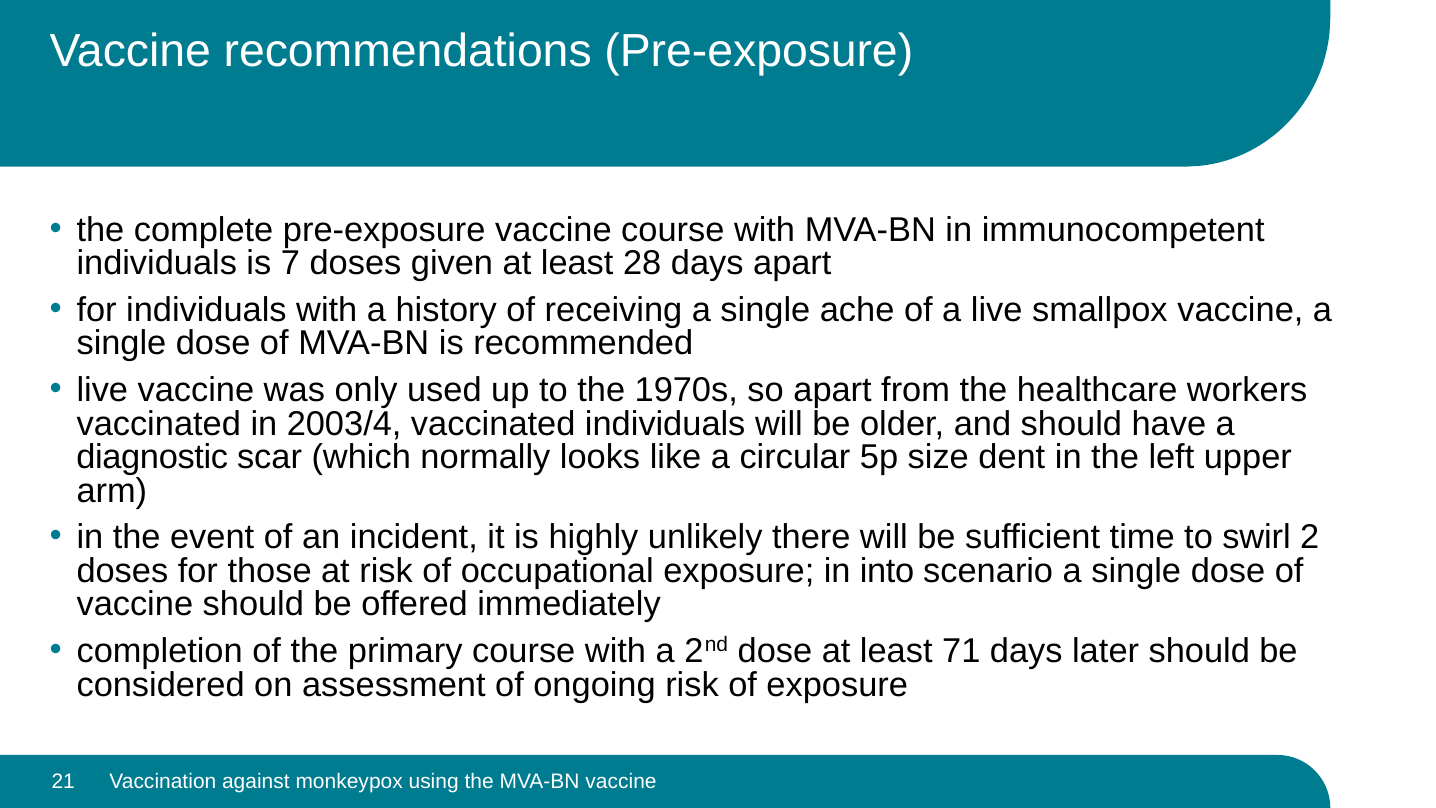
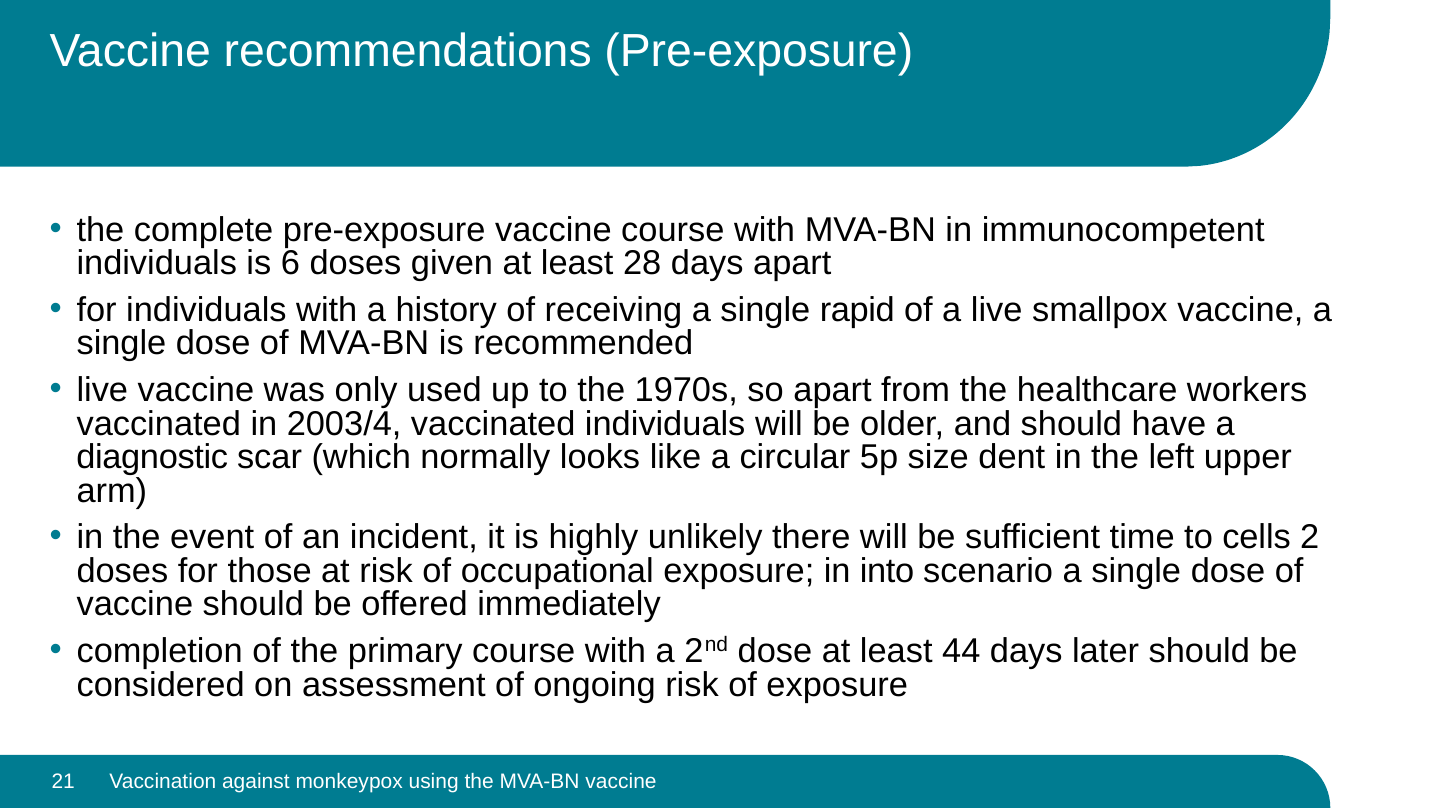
7: 7 -> 6
ache: ache -> rapid
swirl: swirl -> cells
71: 71 -> 44
